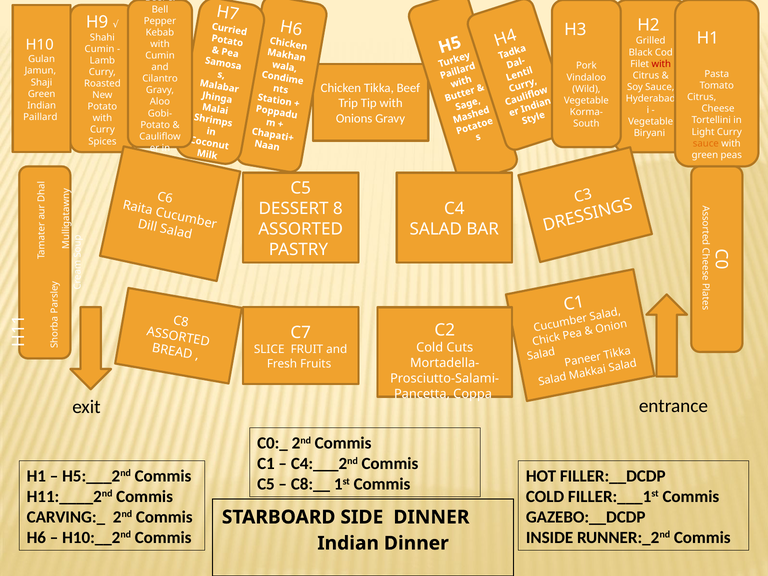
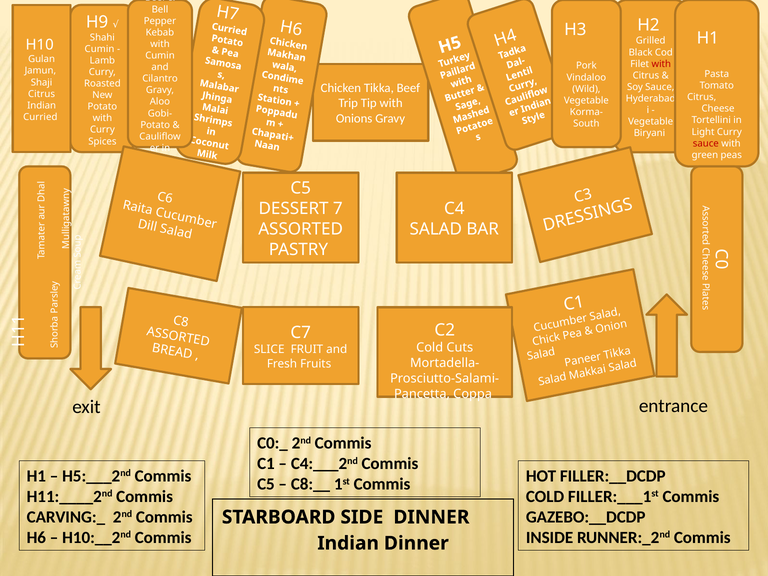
Green at (42, 94): Green -> Citrus
Paillard at (40, 117): Paillard -> Curried
sauce at (706, 143) colour: orange -> red
DESSERT 8: 8 -> 7
